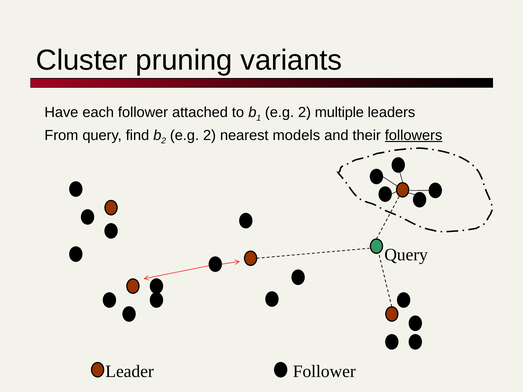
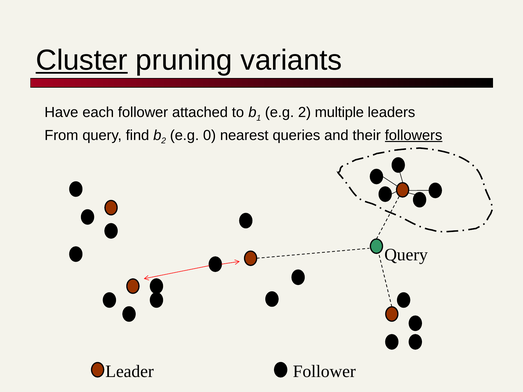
Cluster underline: none -> present
2 e.g 2: 2 -> 0
models: models -> queries
